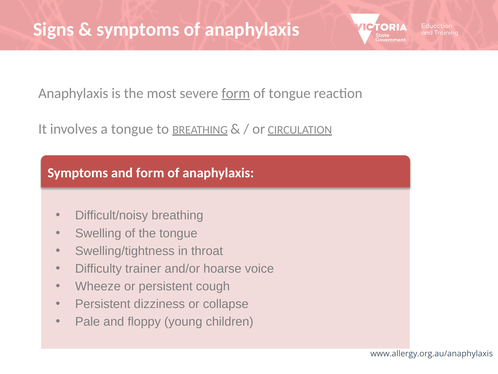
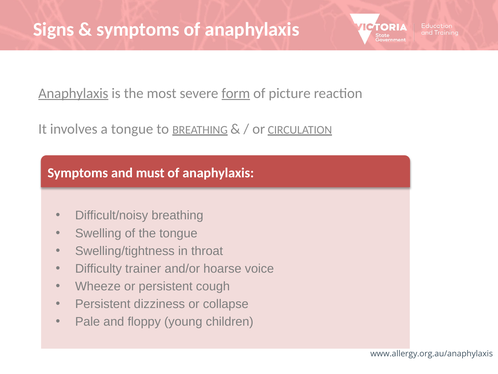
Anaphylaxis at (73, 93) underline: none -> present
of tongue: tongue -> picture
and form: form -> must
